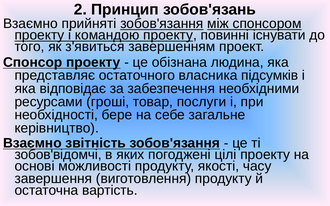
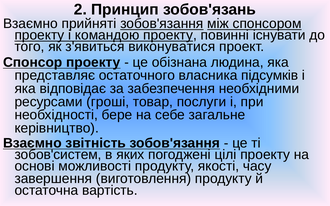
завершенням: завершенням -> виконуватися
зобов'відомчі: зобов'відомчі -> зобов'систем
